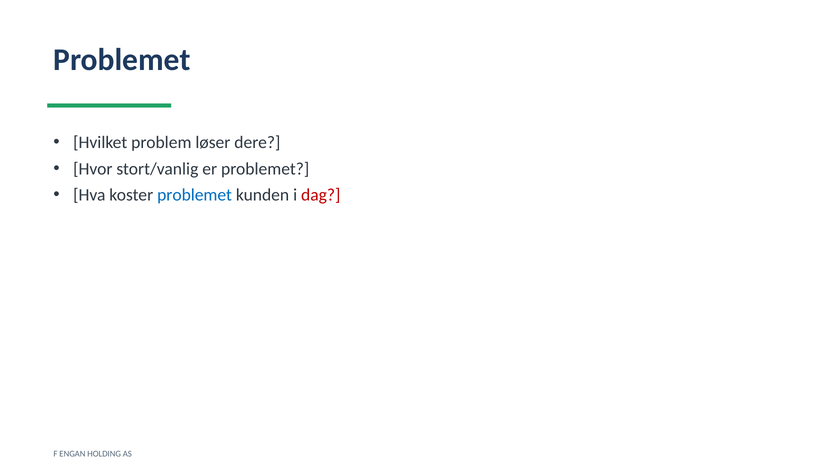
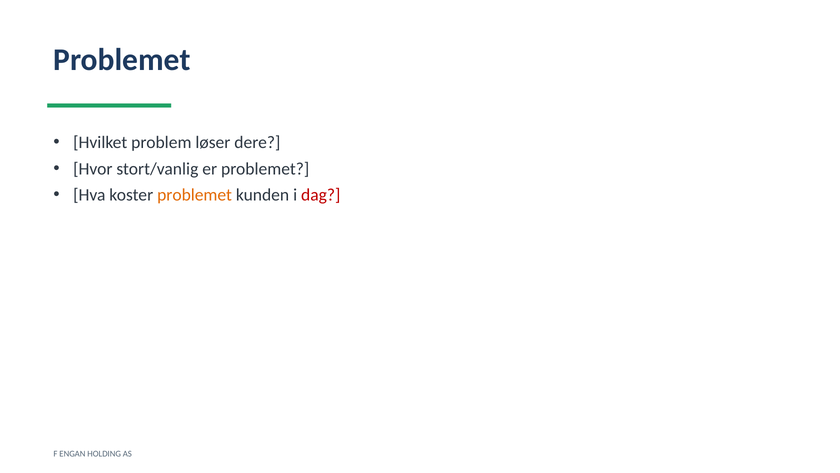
problemet at (195, 195) colour: blue -> orange
